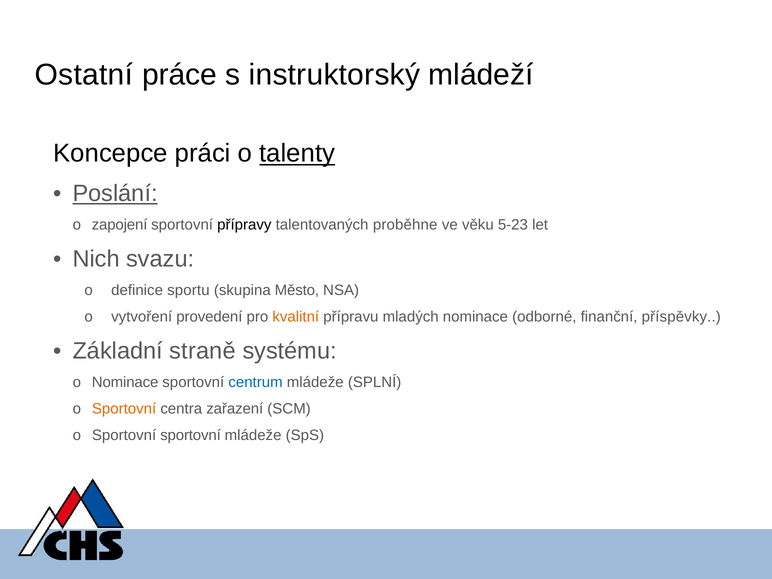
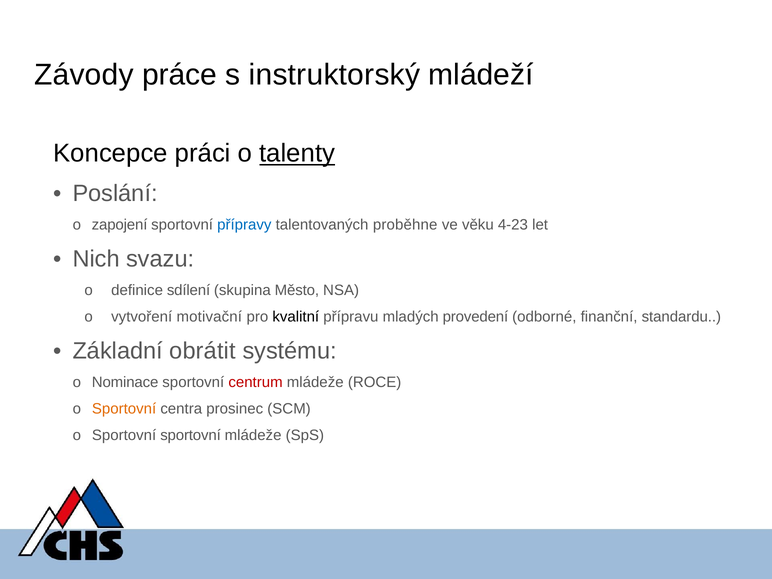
Ostatní: Ostatní -> Závody
Poslání underline: present -> none
přípravy colour: black -> blue
5-23: 5-23 -> 4-23
sportu: sportu -> sdílení
provedení: provedení -> motivační
kvalitní colour: orange -> black
mladých nominace: nominace -> provedení
příspěvky: příspěvky -> standardu
straně: straně -> obrátit
centrum colour: blue -> red
SPLNÍ: SPLNÍ -> ROCE
zařazení: zařazení -> prosinec
